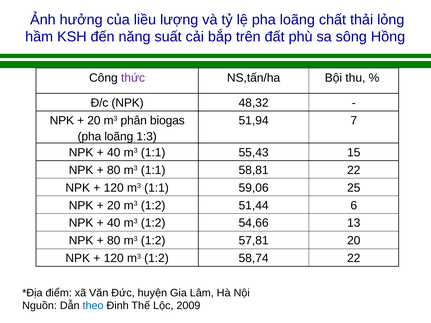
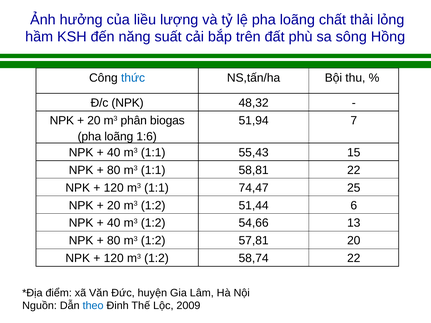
thức colour: purple -> blue
1:3: 1:3 -> 1:6
59,06: 59,06 -> 74,47
